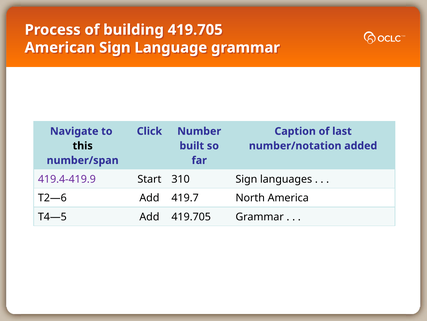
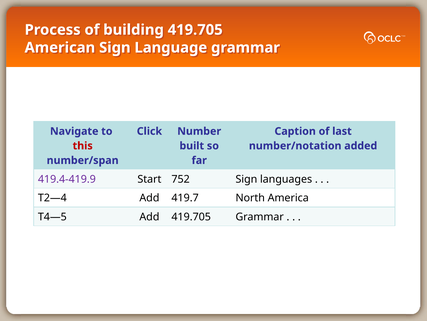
this colour: black -> red
310: 310 -> 752
T2—6: T2—6 -> T2—4
